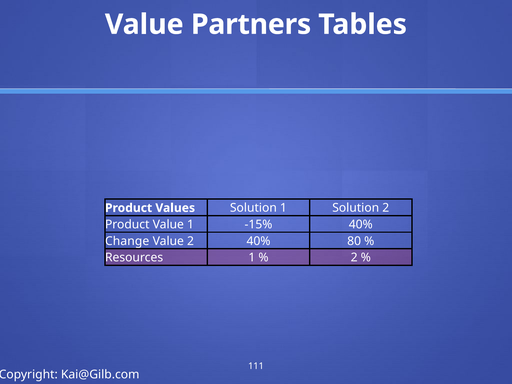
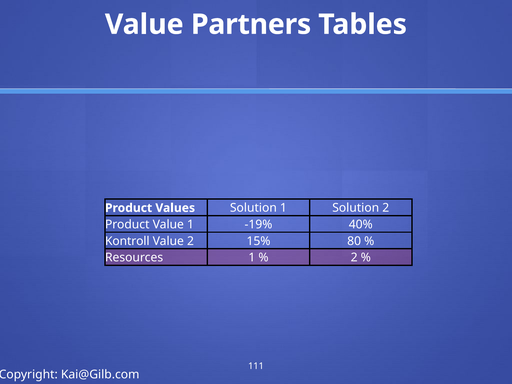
-15%: -15% -> -19%
Change: Change -> Kontroll
2 40%: 40% -> 15%
